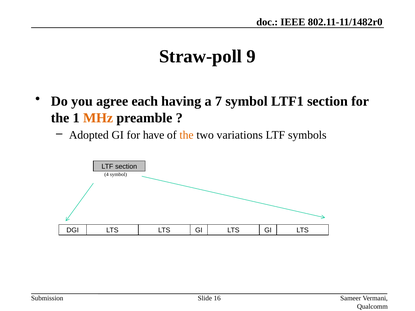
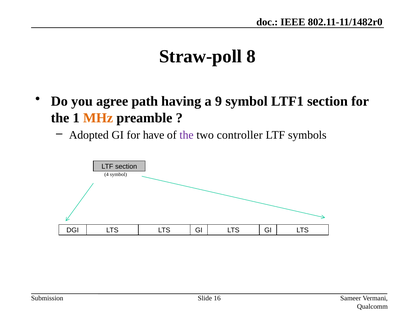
9: 9 -> 8
each: each -> path
7: 7 -> 9
the at (187, 135) colour: orange -> purple
variations: variations -> controller
